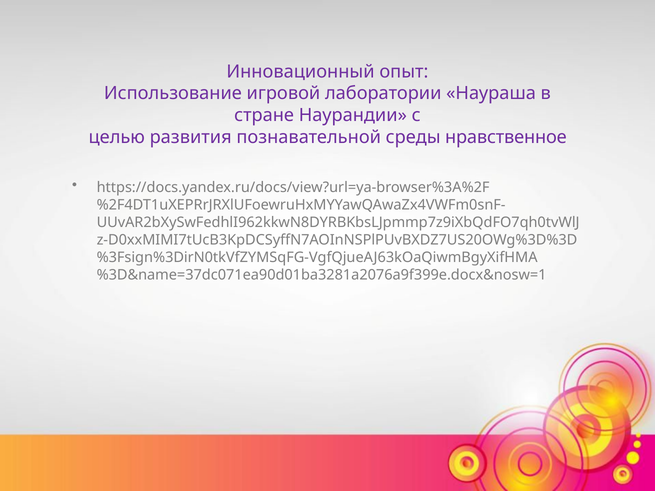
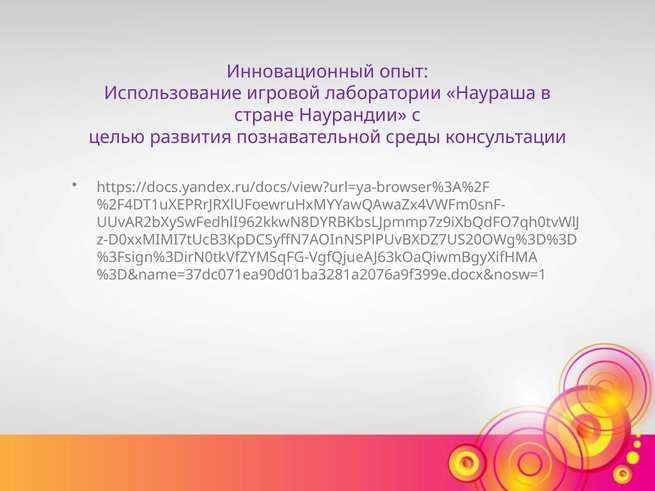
нравственное: нравственное -> консультации
